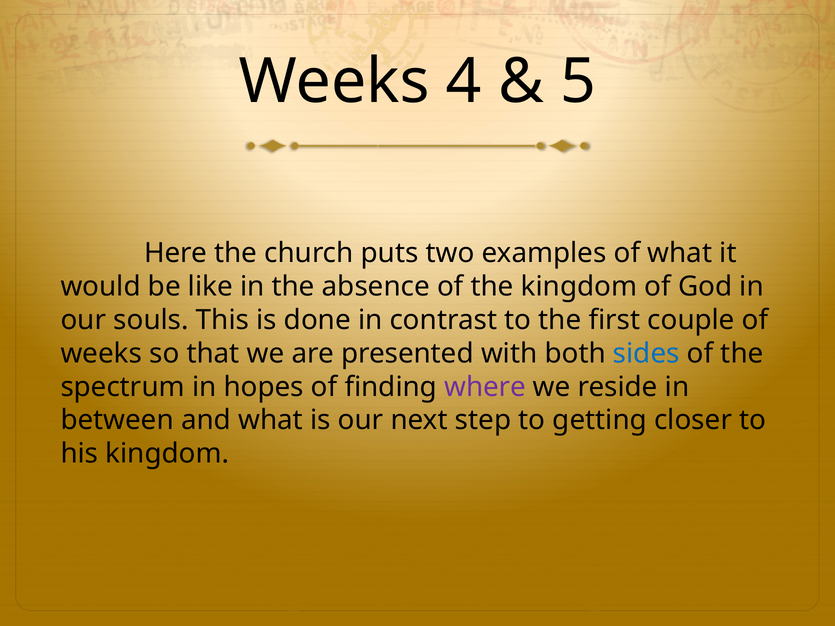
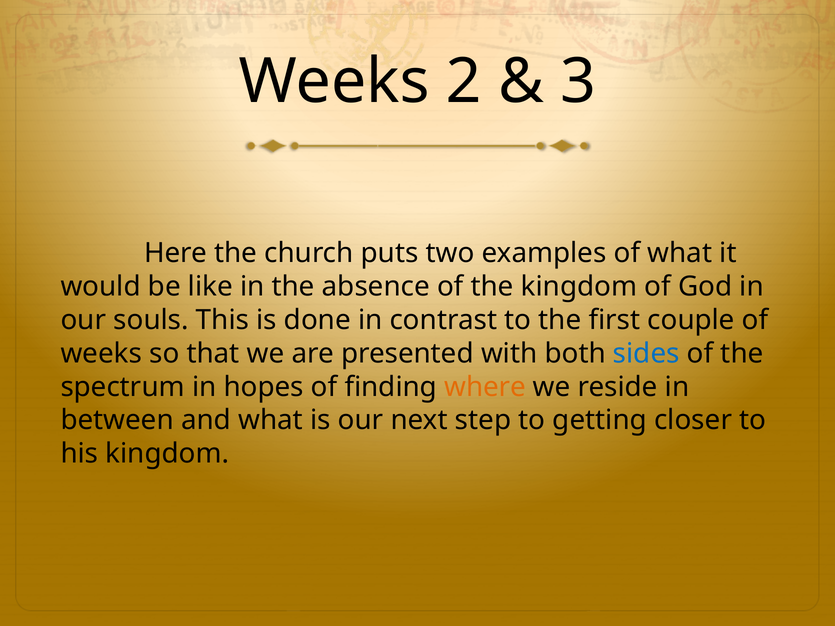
4: 4 -> 2
5: 5 -> 3
where colour: purple -> orange
